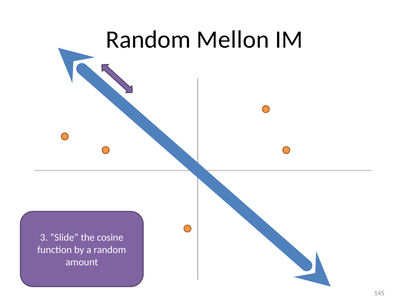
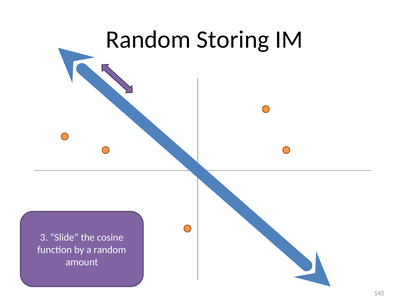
Mellon: Mellon -> Storing
